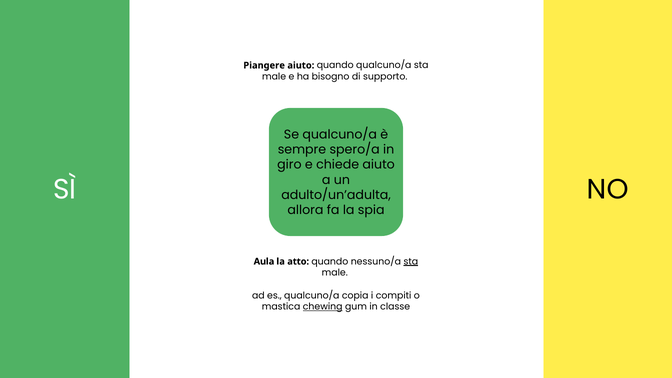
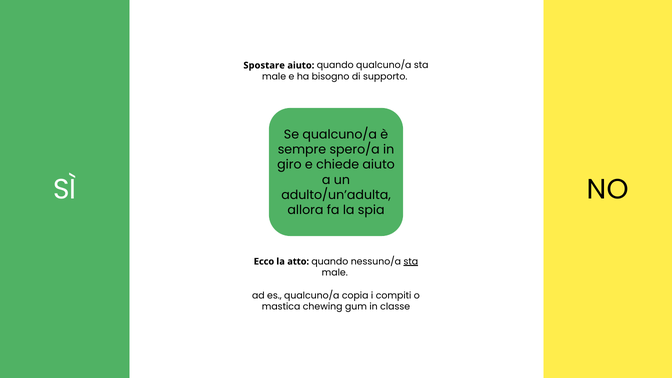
Piangere: Piangere -> Spostare
Aula: Aula -> Ecco
chewing underline: present -> none
